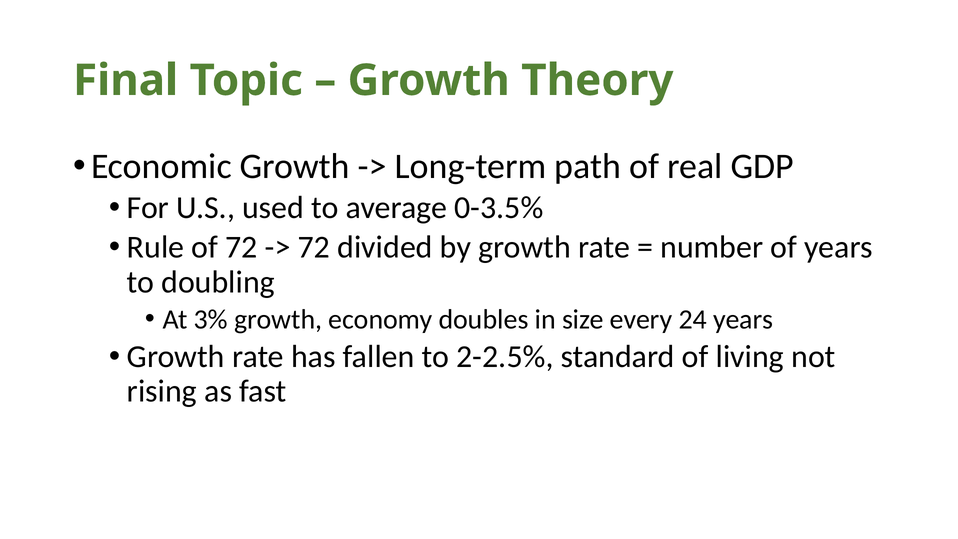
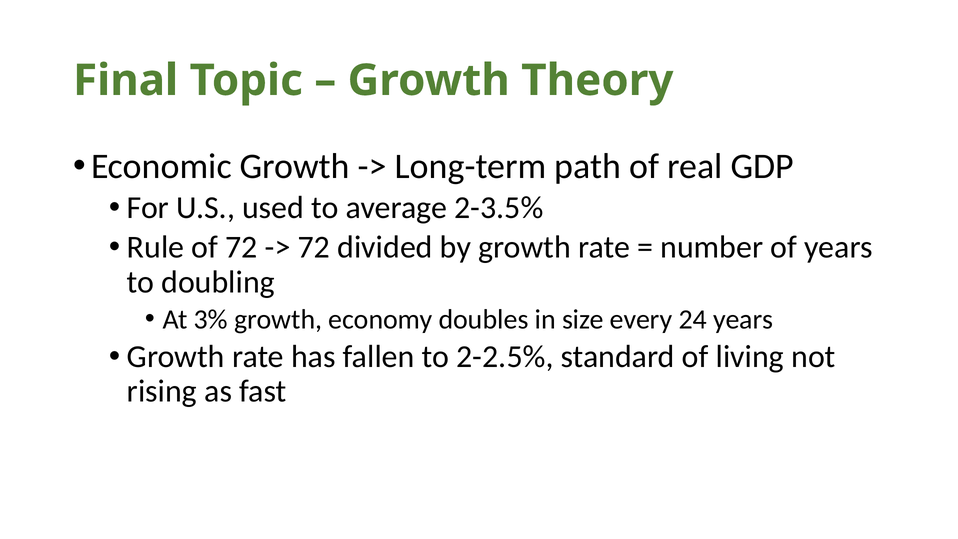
0-3.5%: 0-3.5% -> 2-3.5%
